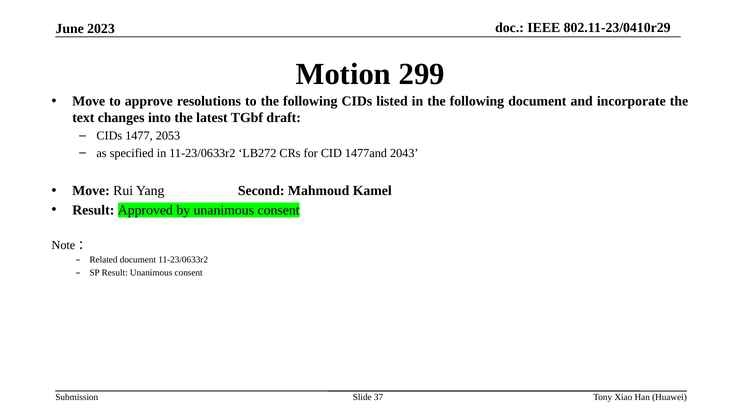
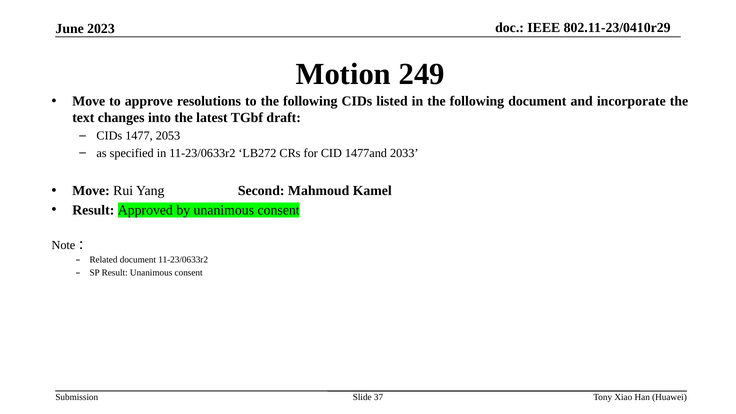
299: 299 -> 249
2043: 2043 -> 2033
